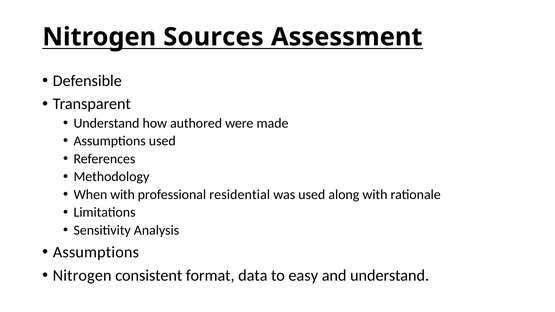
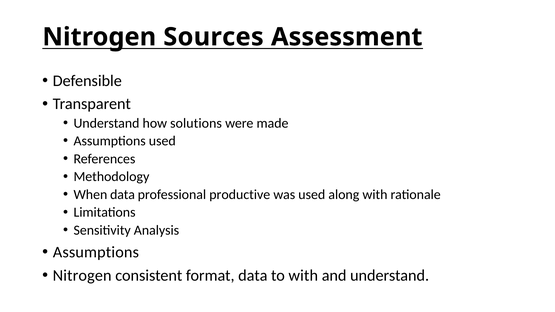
authored: authored -> solutions
When with: with -> data
residential: residential -> productive
to easy: easy -> with
